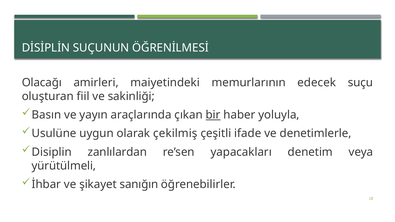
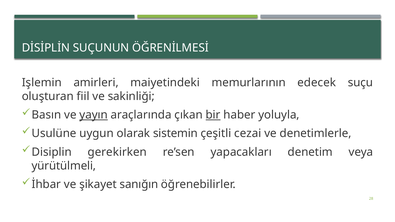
Olacağı: Olacağı -> Işlemin
yayın underline: none -> present
çekilmiş: çekilmiş -> sistemin
ifade: ifade -> cezai
zanlılardan: zanlılardan -> gerekirken
